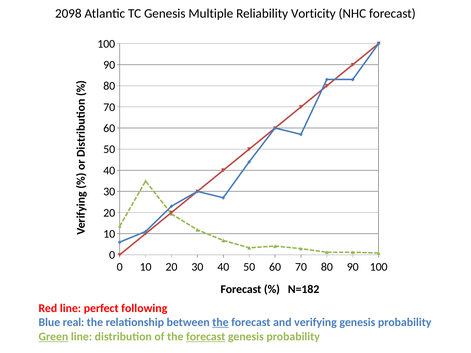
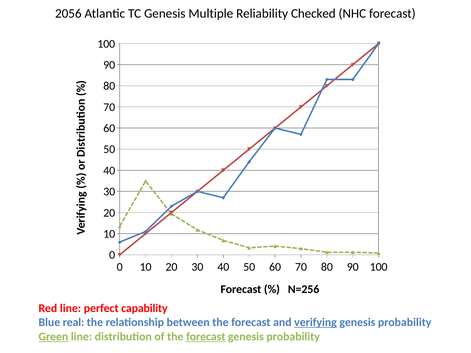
2098: 2098 -> 2056
Vorticity: Vorticity -> Checked
N=182: N=182 -> N=256
following: following -> capability
the at (220, 323) underline: present -> none
verifying underline: none -> present
